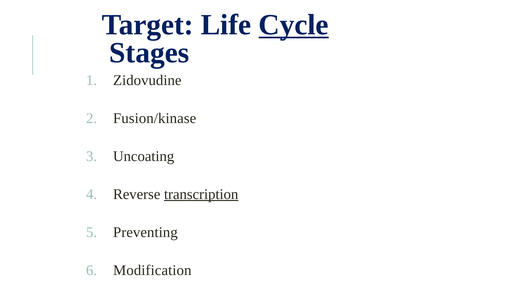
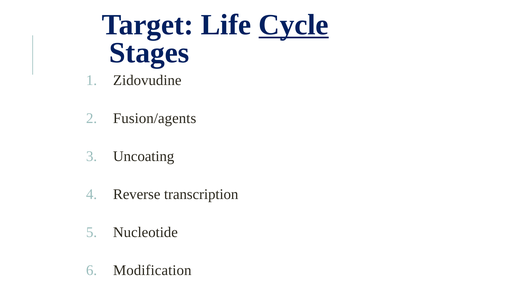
Fusion/kinase: Fusion/kinase -> Fusion/agents
transcription underline: present -> none
Preventing: Preventing -> Nucleotide
